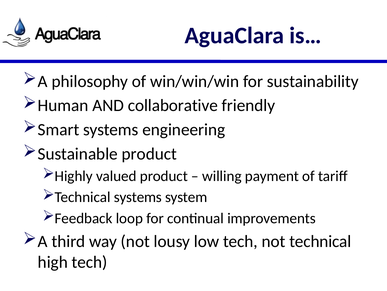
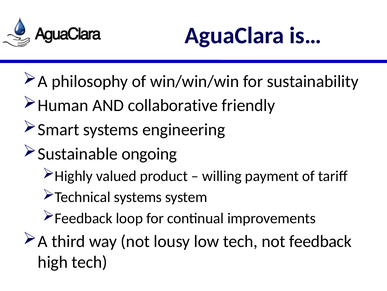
Sustainable product: product -> ongoing
not technical: technical -> feedback
